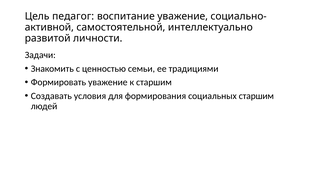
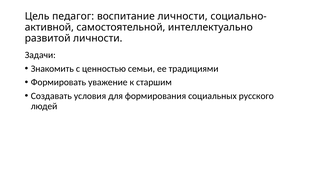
воспитание уважение: уважение -> личности
социальных старшим: старшим -> русского
